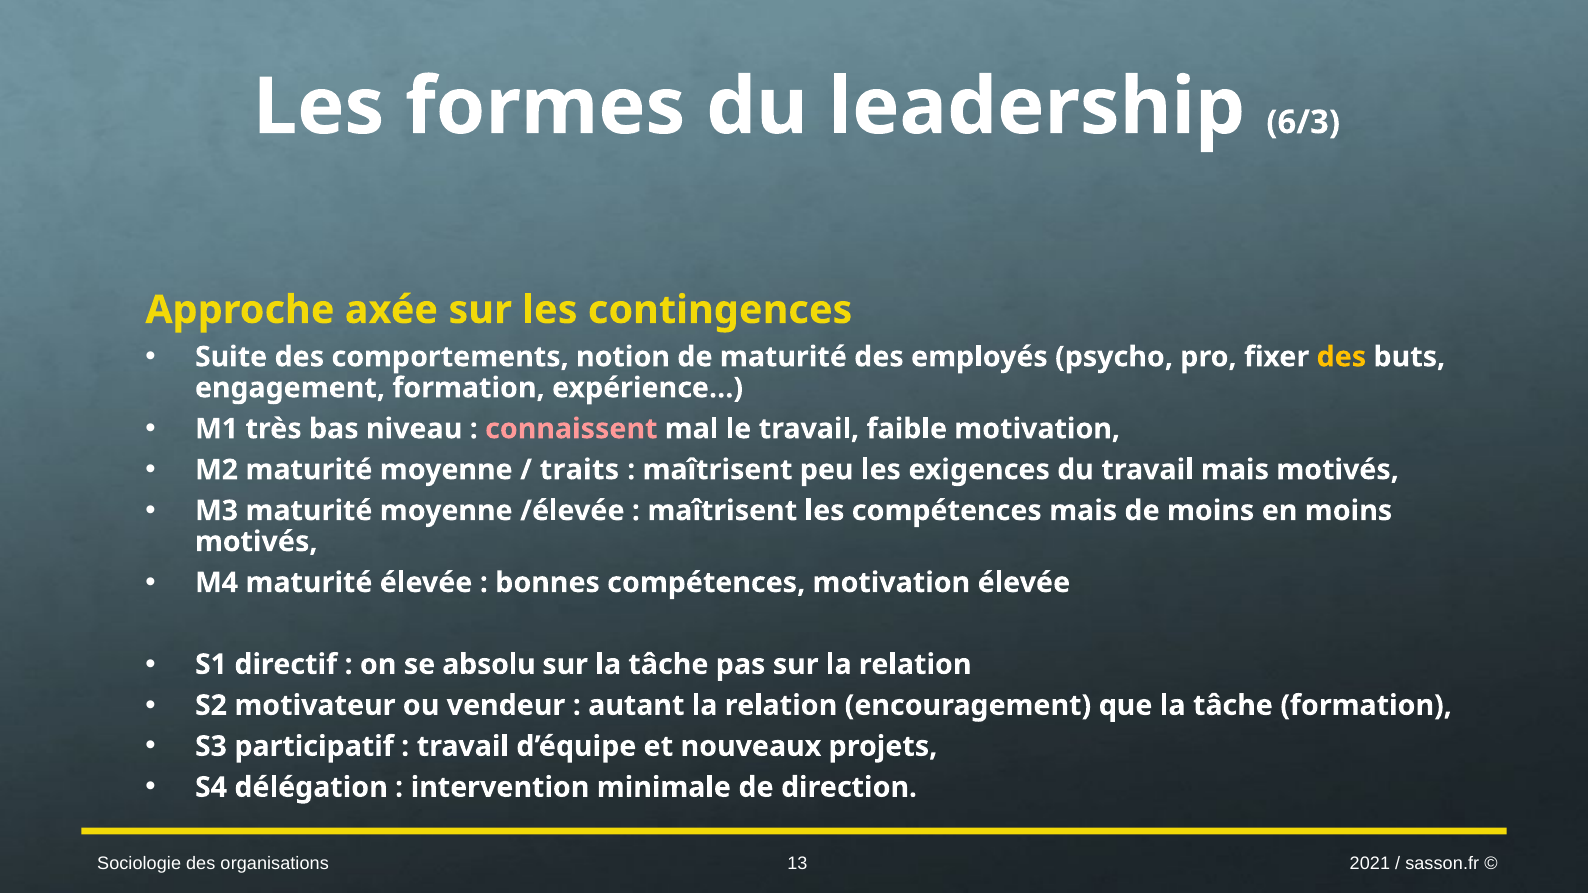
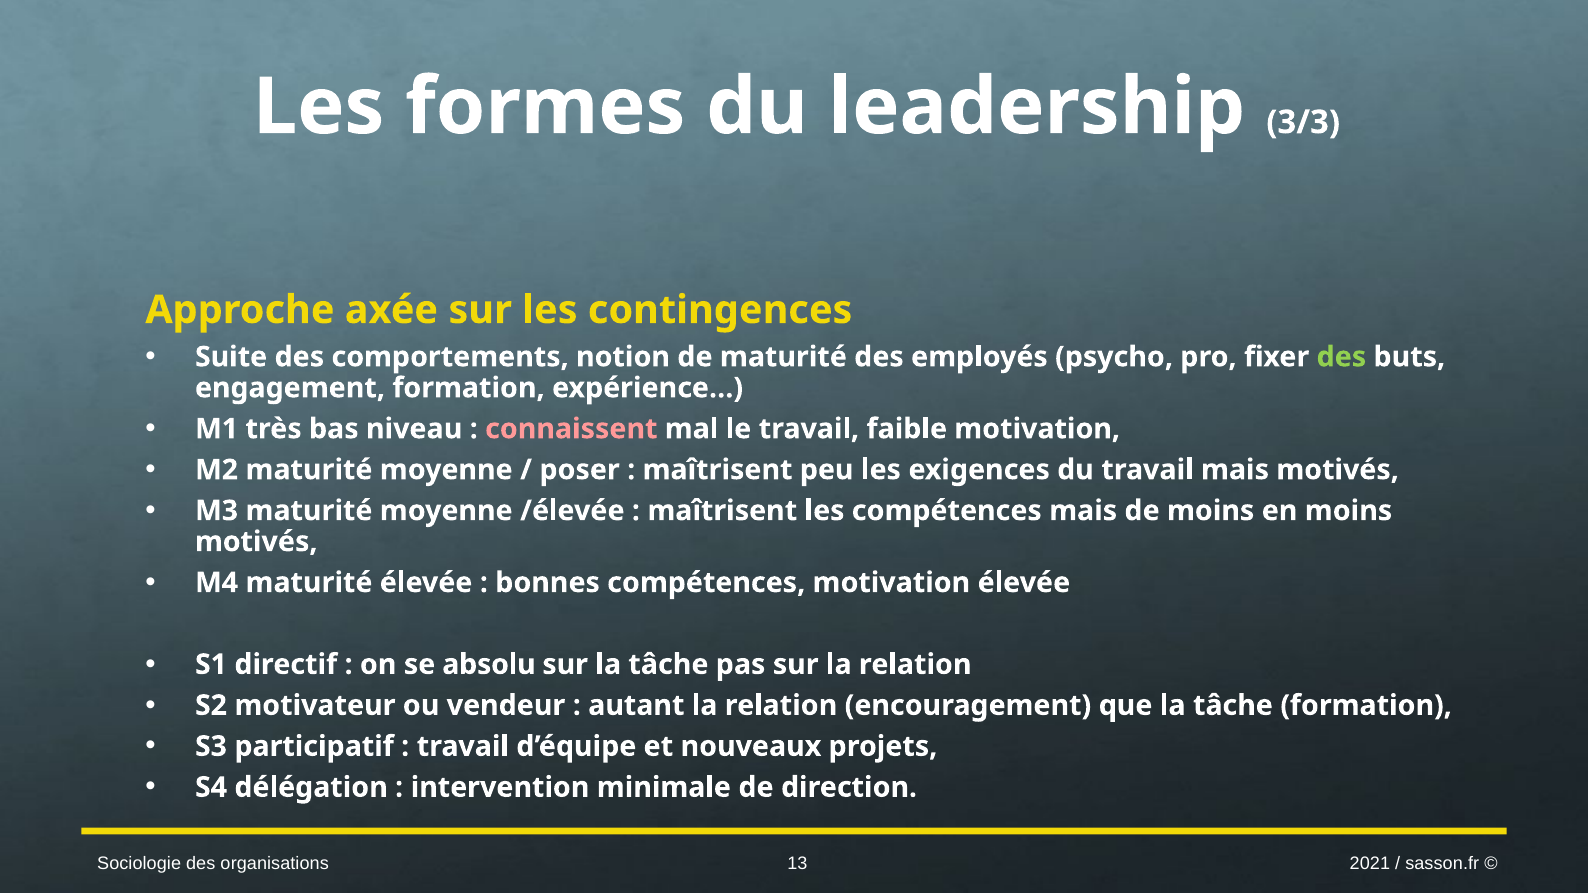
6/3: 6/3 -> 3/3
des at (1341, 357) colour: yellow -> light green
traits: traits -> poser
